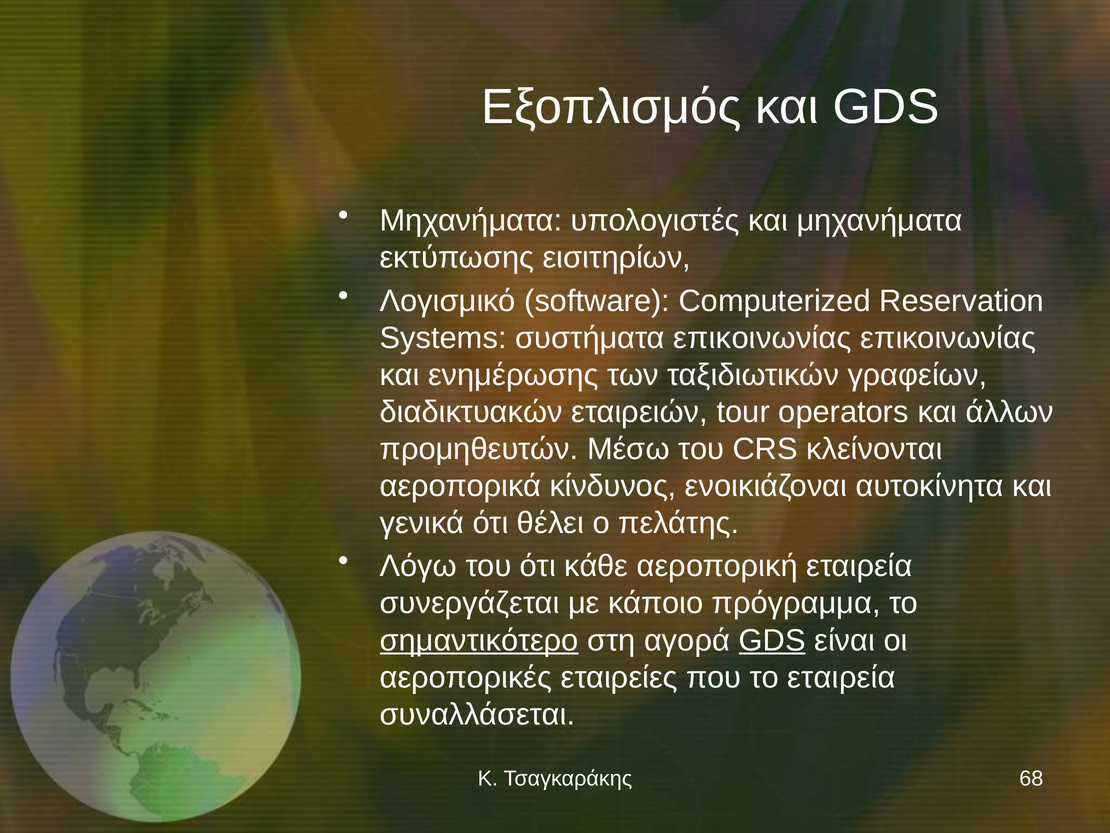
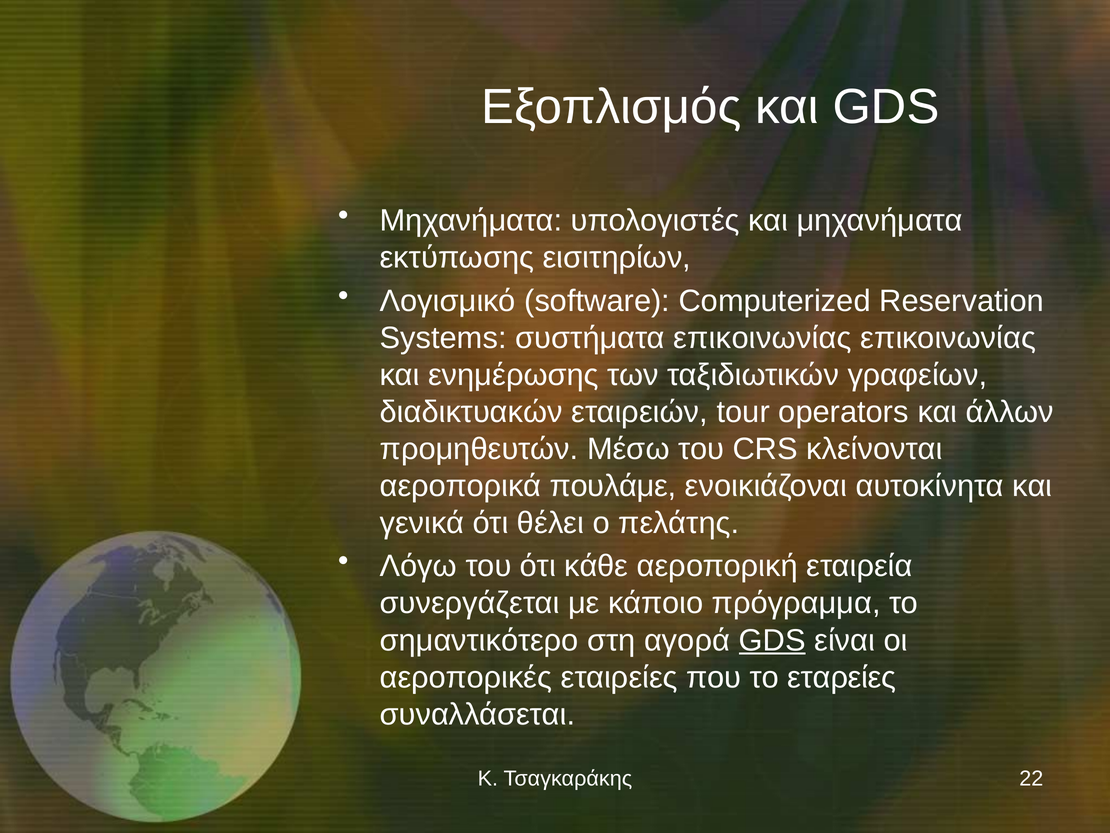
κίνδυνος: κίνδυνος -> πουλάμε
σημαντικότερο underline: present -> none
το εταιρεία: εταιρεία -> εταρείες
68: 68 -> 22
